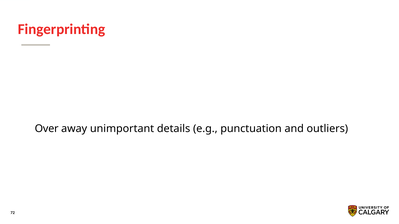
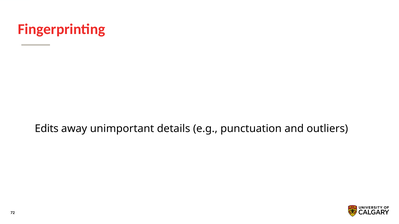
Over: Over -> Edits
